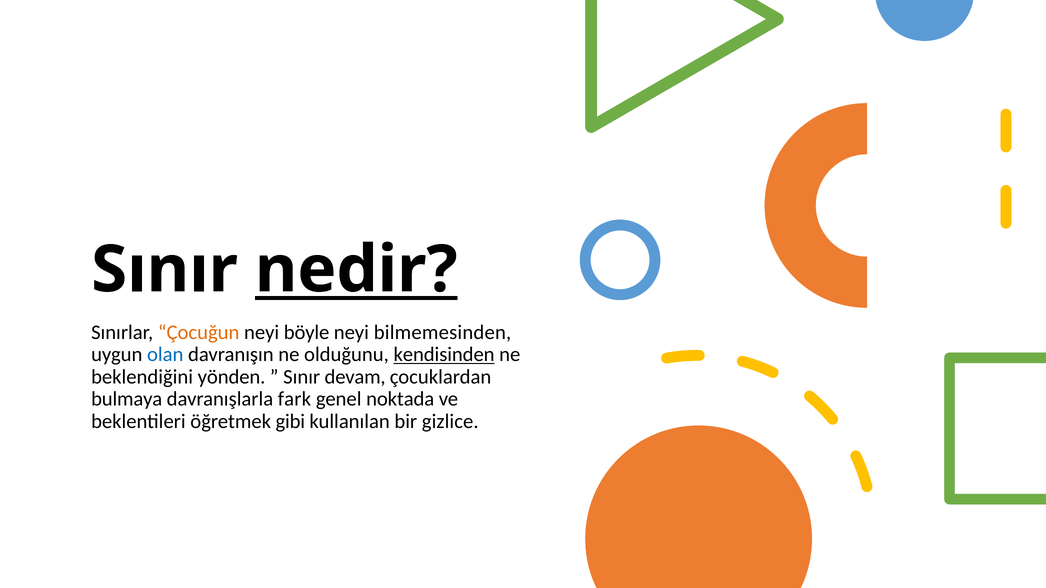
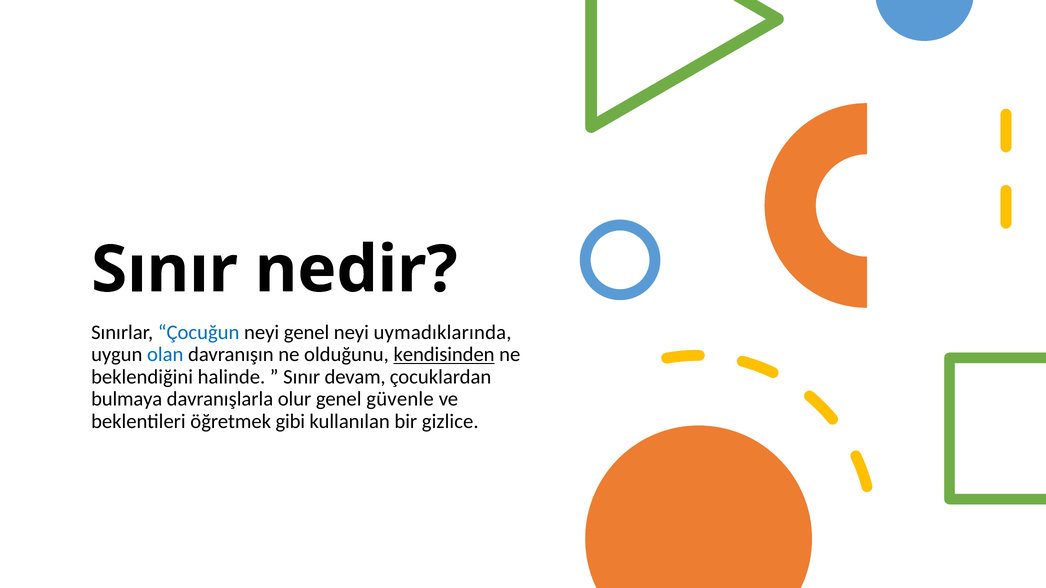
nedir underline: present -> none
Çocuğun colour: orange -> blue
neyi böyle: böyle -> genel
bilmemesinden: bilmemesinden -> uymadıklarında
yönden: yönden -> halinde
fark: fark -> olur
noktada: noktada -> güvenle
